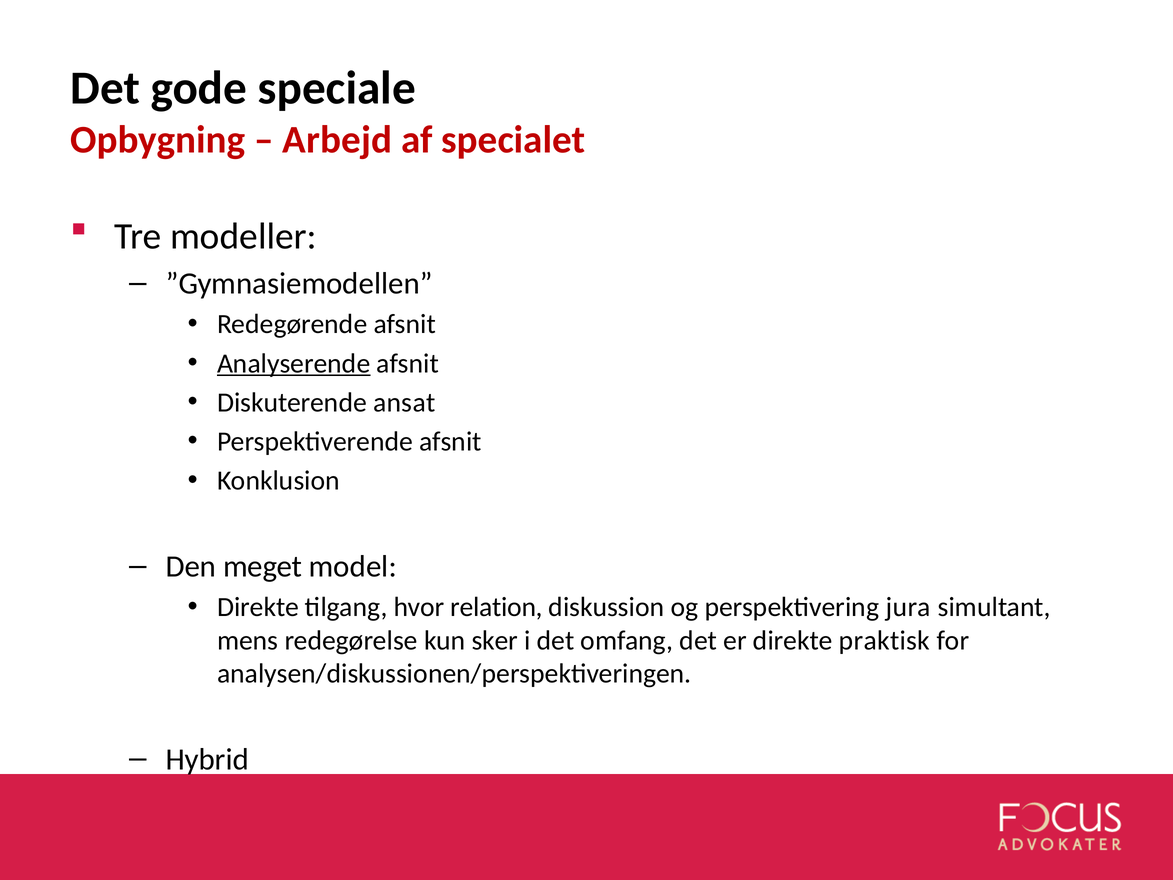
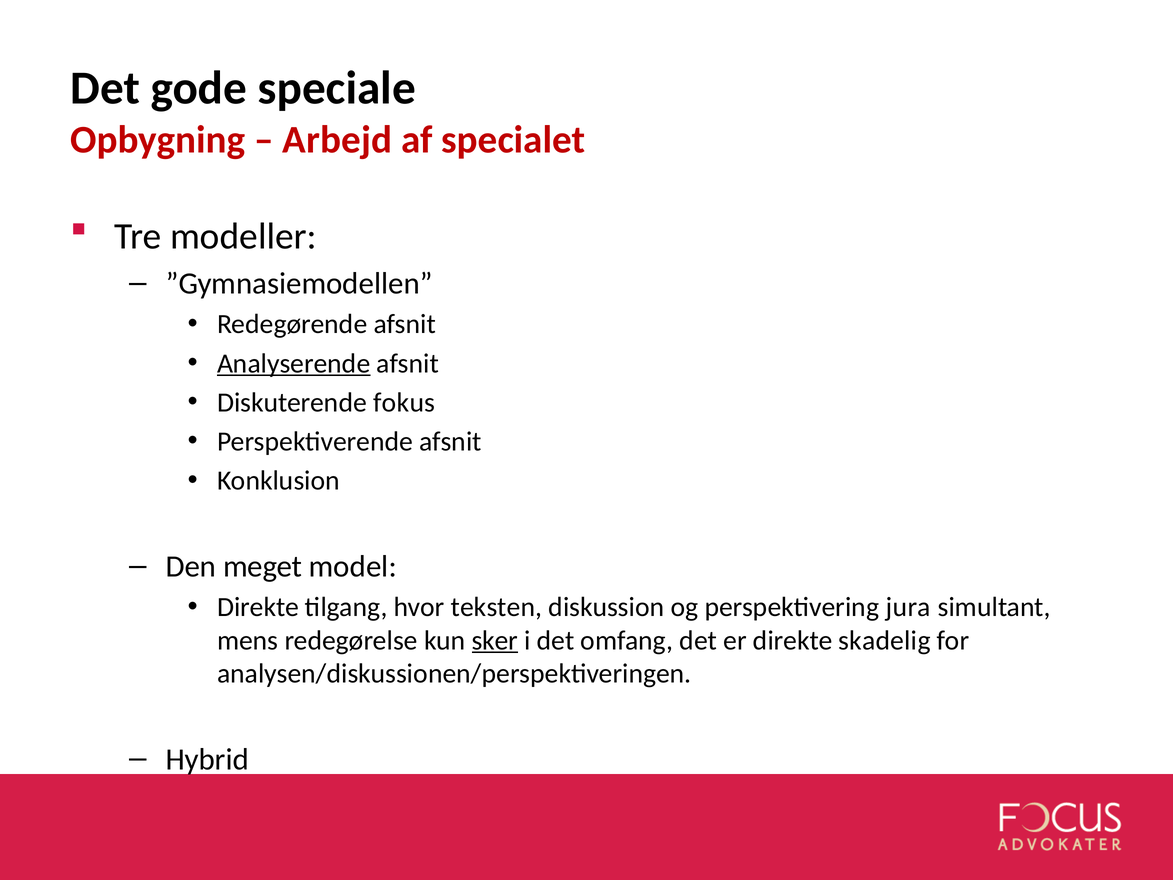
ansat: ansat -> fokus
relation: relation -> teksten
sker underline: none -> present
praktisk: praktisk -> skadelig
